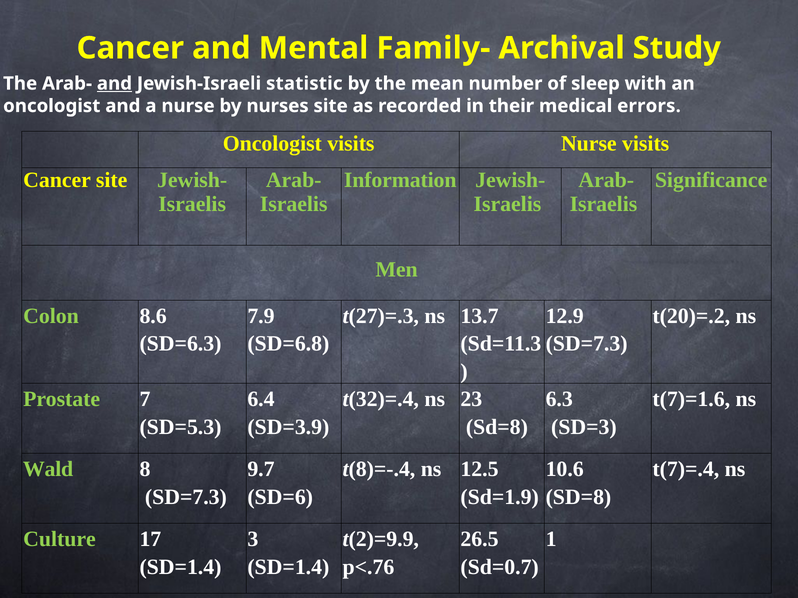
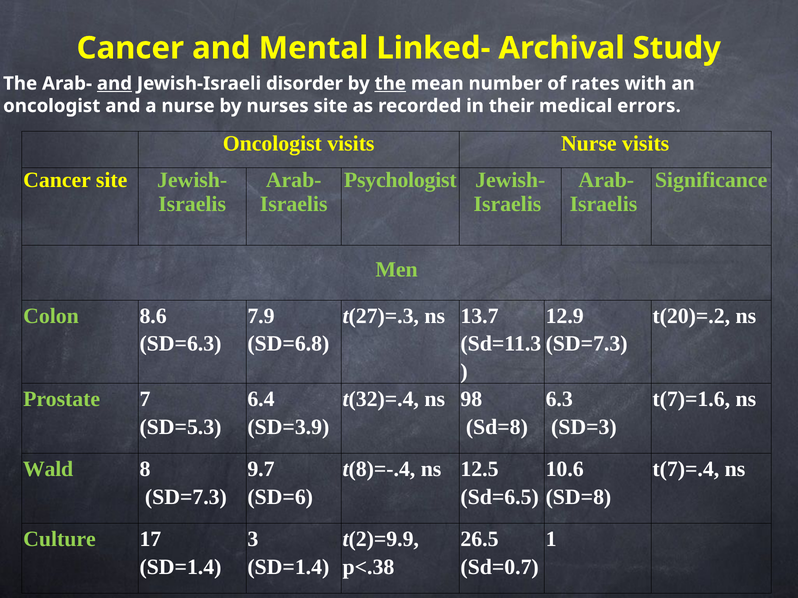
Family-: Family- -> Linked-
statistic: statistic -> disorder
the at (390, 84) underline: none -> present
sleep: sleep -> rates
Information: Information -> Psychologist
23: 23 -> 98
Sd=1.9: Sd=1.9 -> Sd=6.5
p<.76: p<.76 -> p<.38
